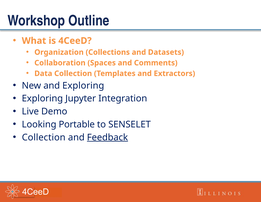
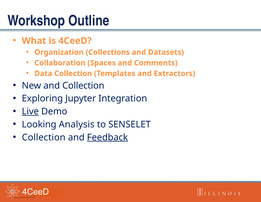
and Exploring: Exploring -> Collection
Live underline: none -> present
Portable: Portable -> Analysis
